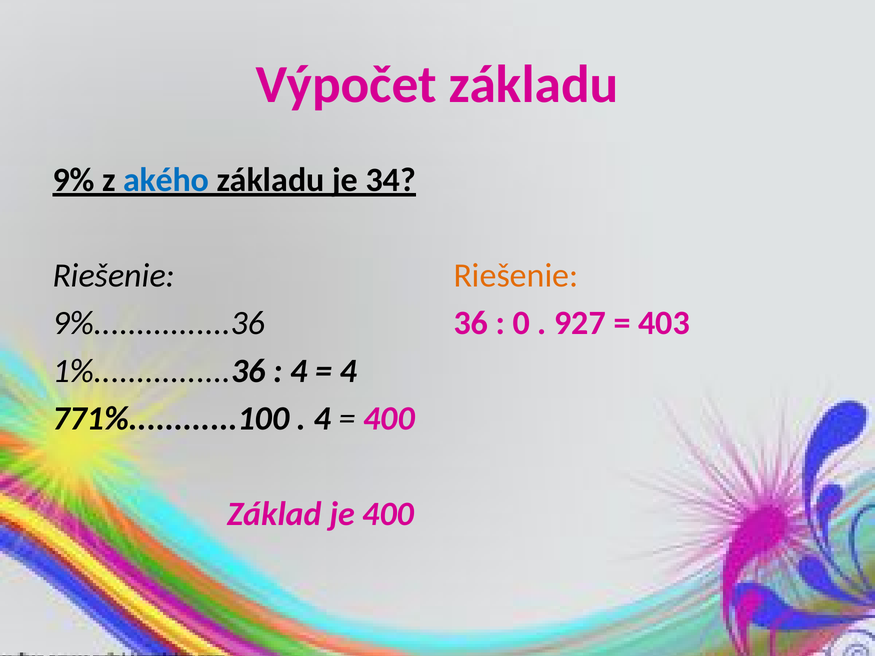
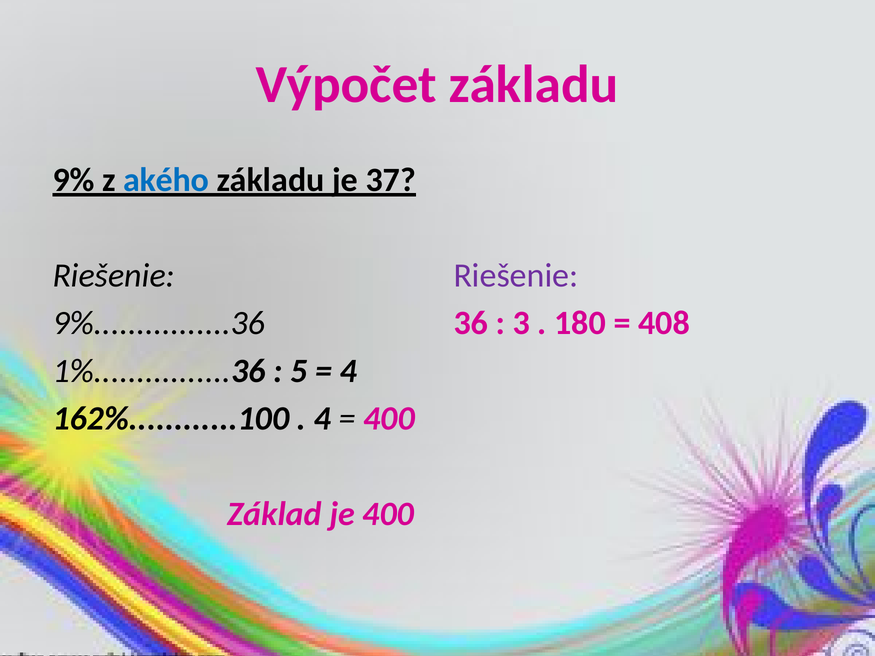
34: 34 -> 37
Riešenie at (516, 276) colour: orange -> purple
0: 0 -> 3
927: 927 -> 180
403: 403 -> 408
4 at (299, 371): 4 -> 5
771%............100: 771%............100 -> 162%............100
